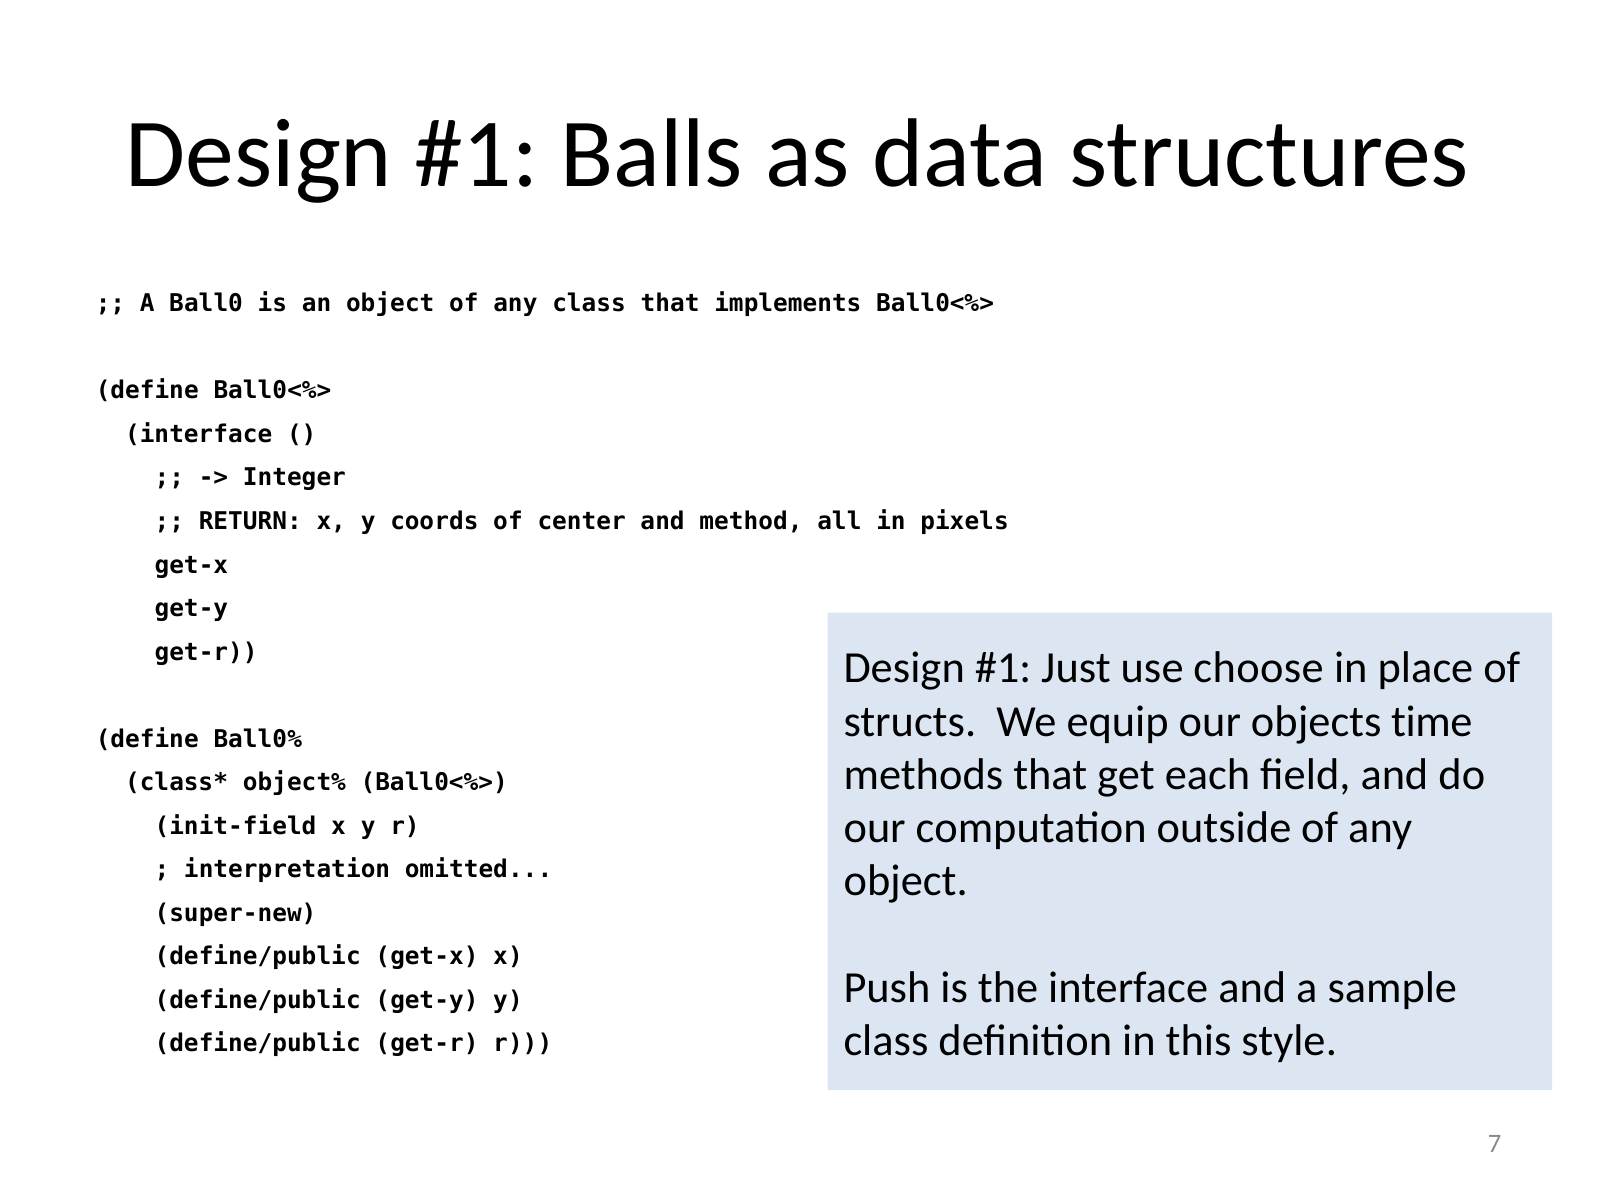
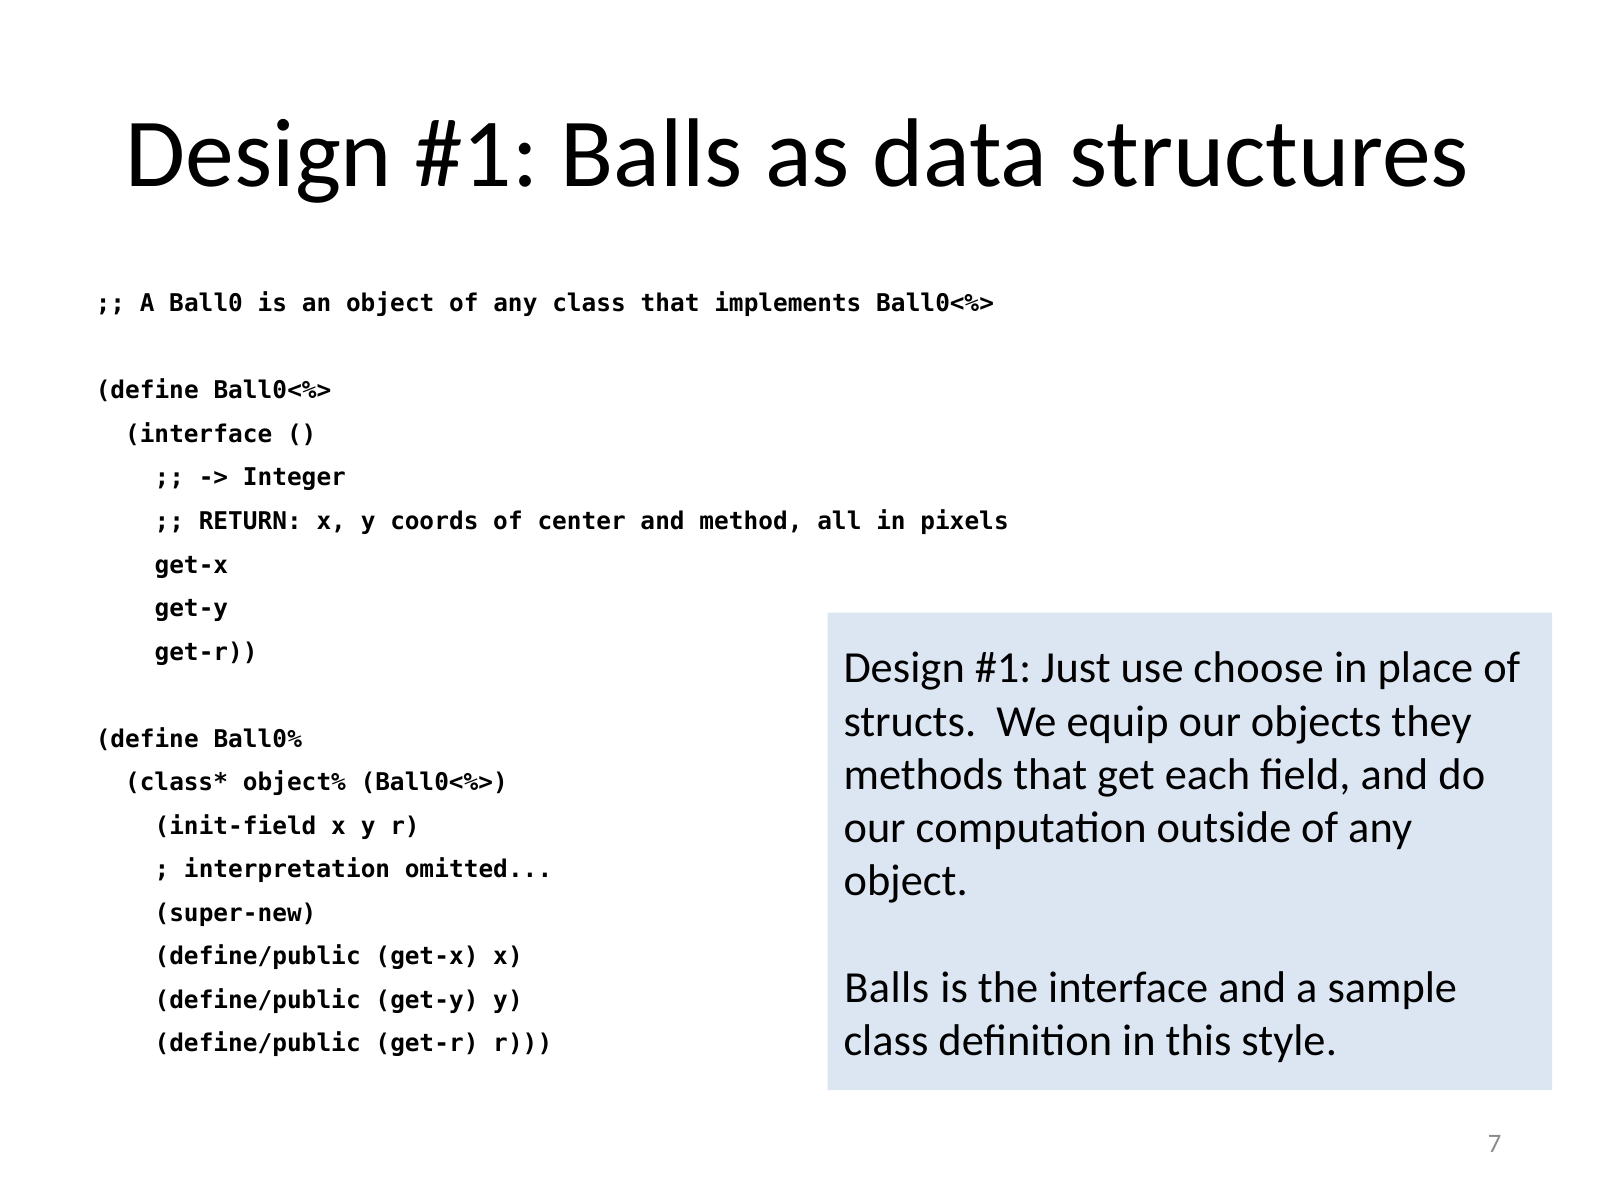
time: time -> they
Push at (887, 987): Push -> Balls
